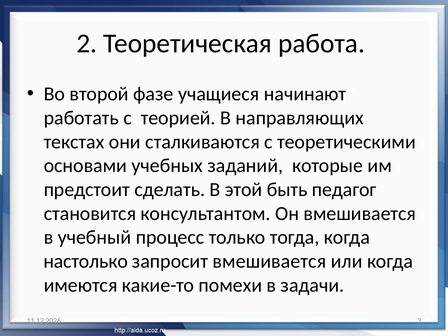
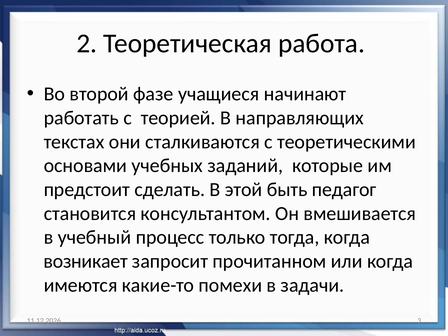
настолько: настолько -> возникает
запросит вмешивается: вмешивается -> прочитанном
